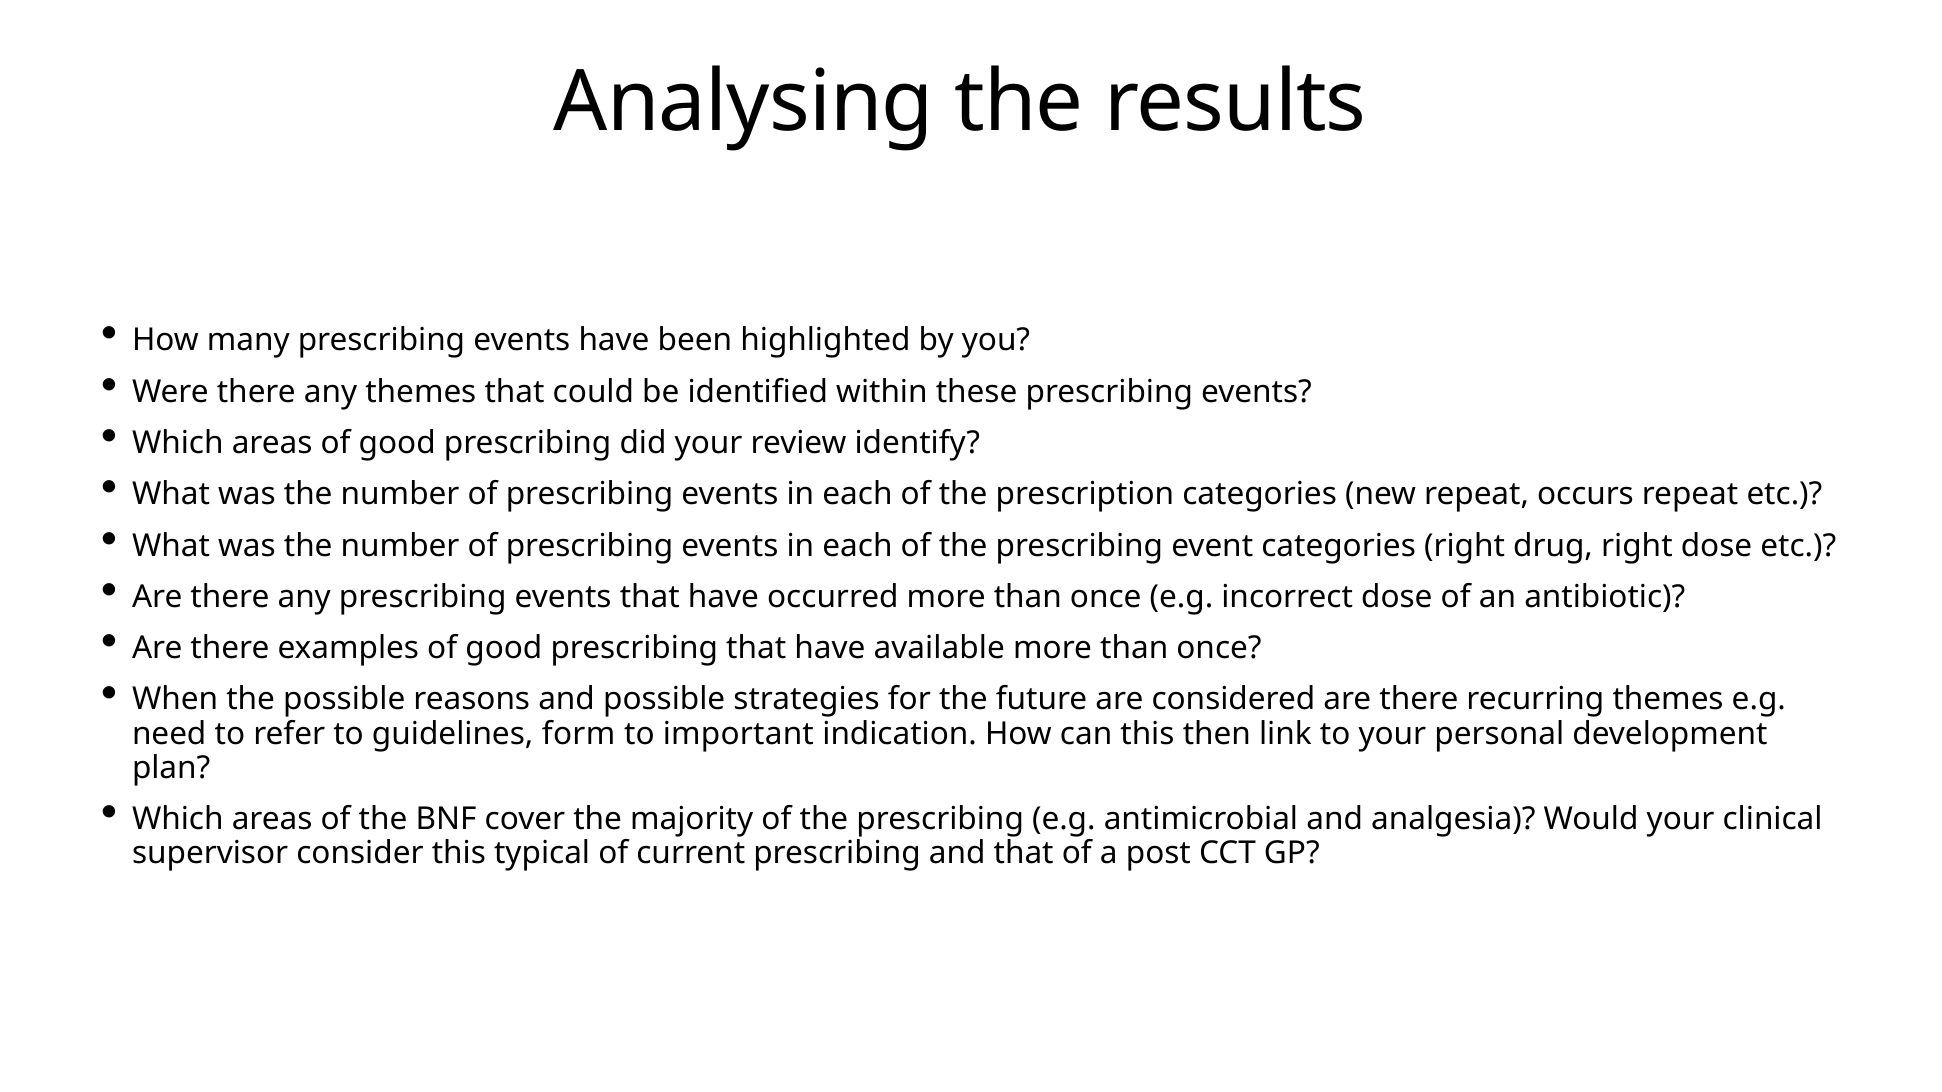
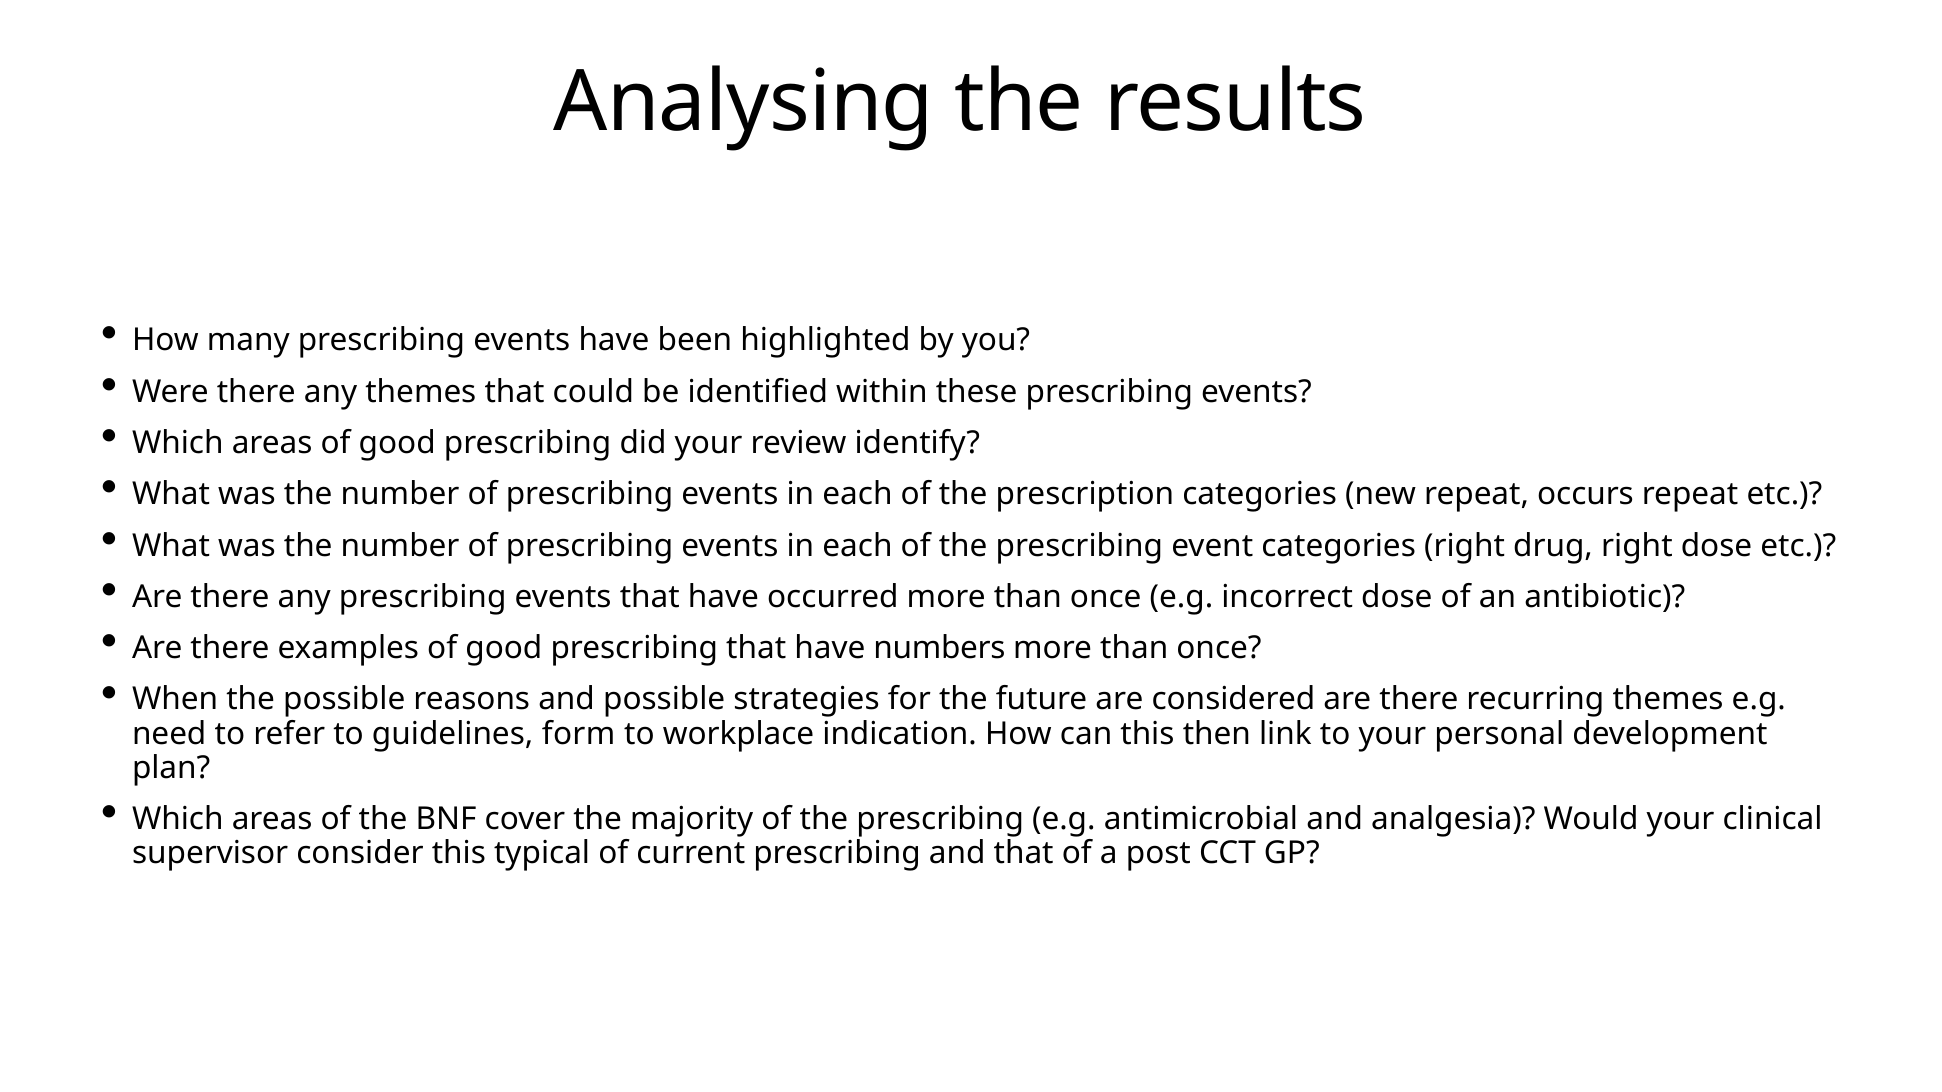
available: available -> numbers
important: important -> workplace
